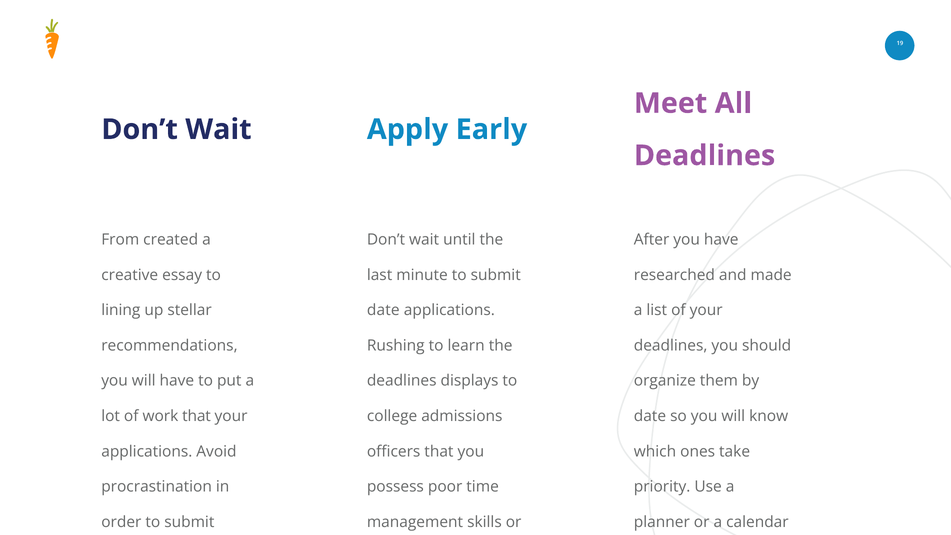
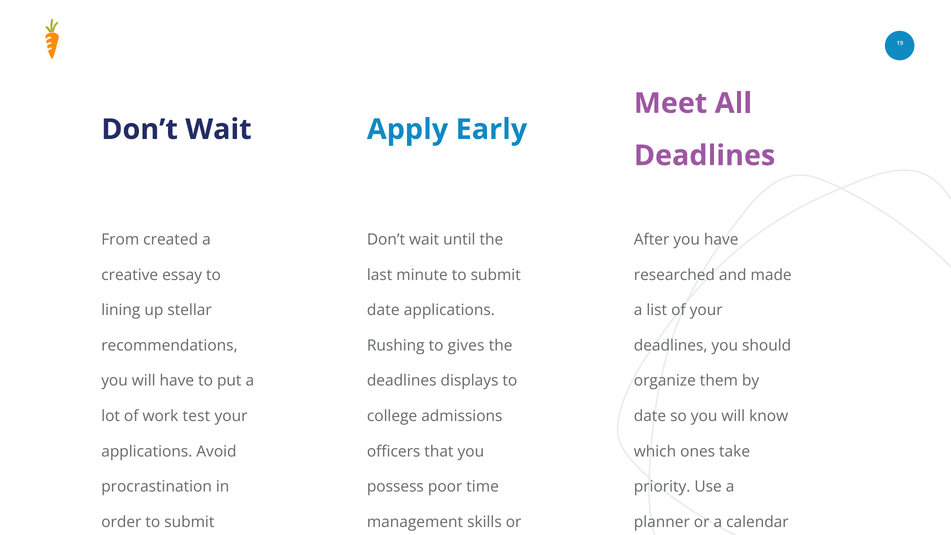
learn: learn -> gives
work that: that -> test
